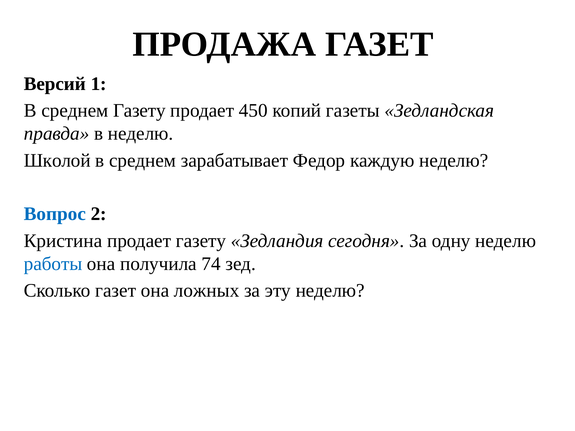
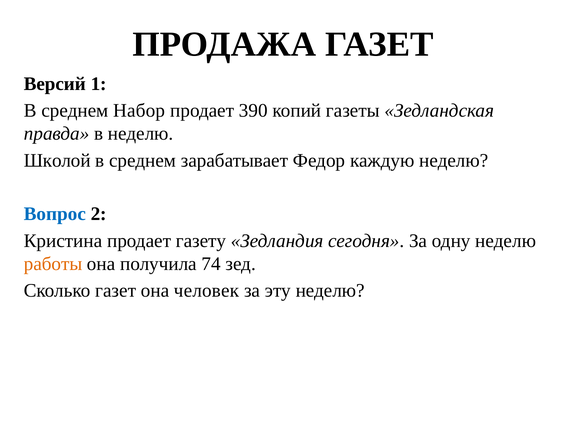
среднем Газету: Газету -> Набор
450: 450 -> 390
работы colour: blue -> orange
ложных: ложных -> человек
